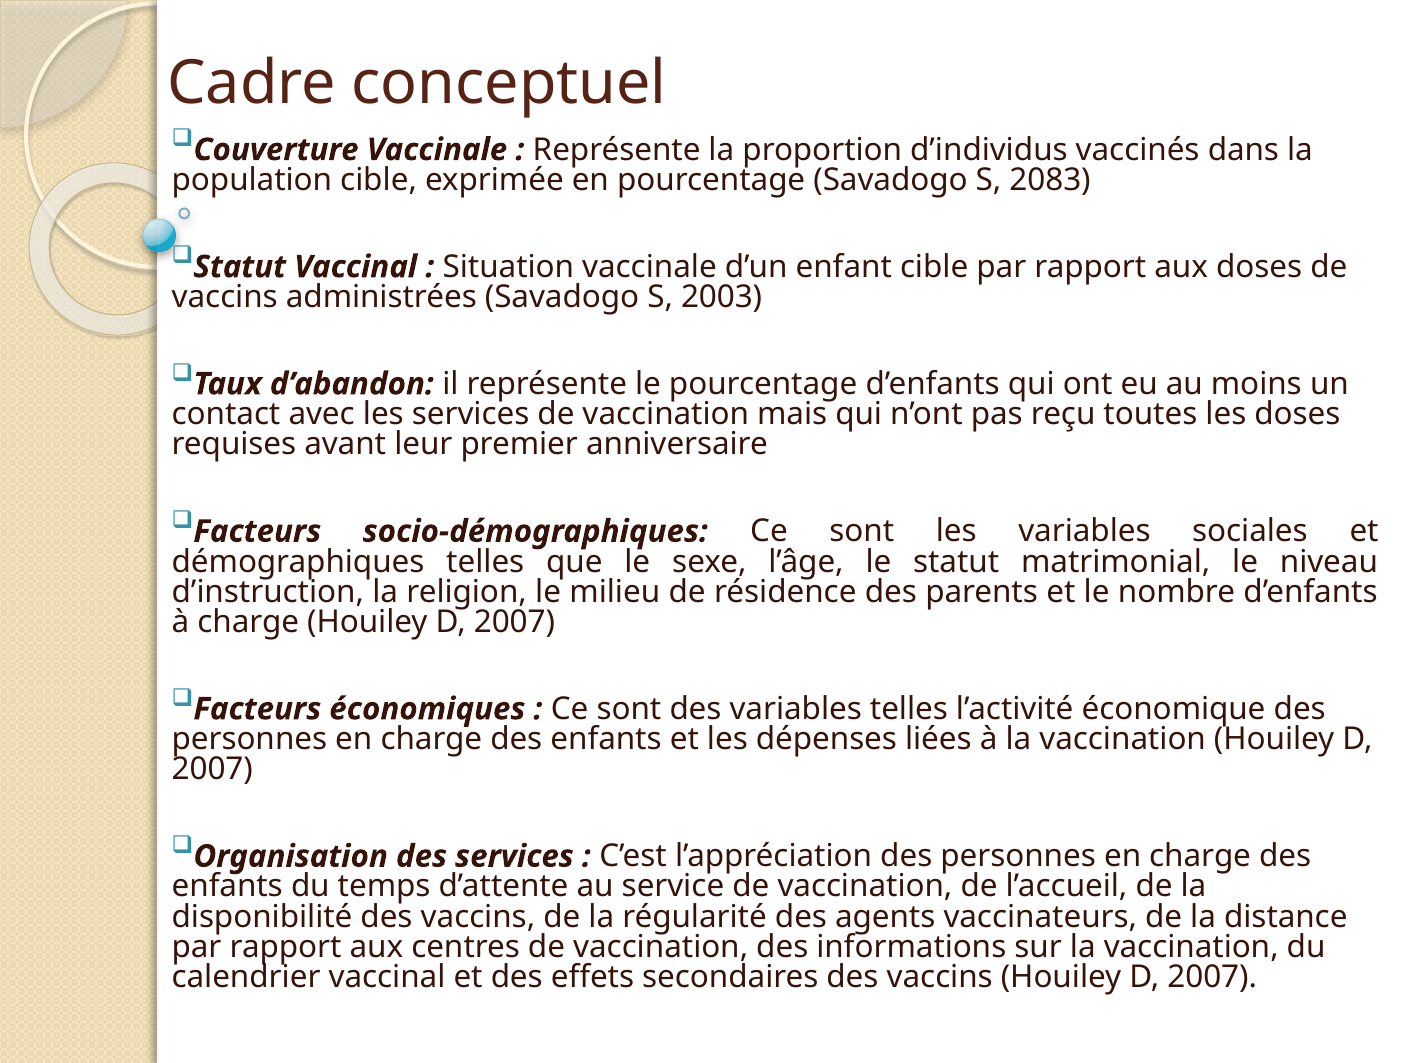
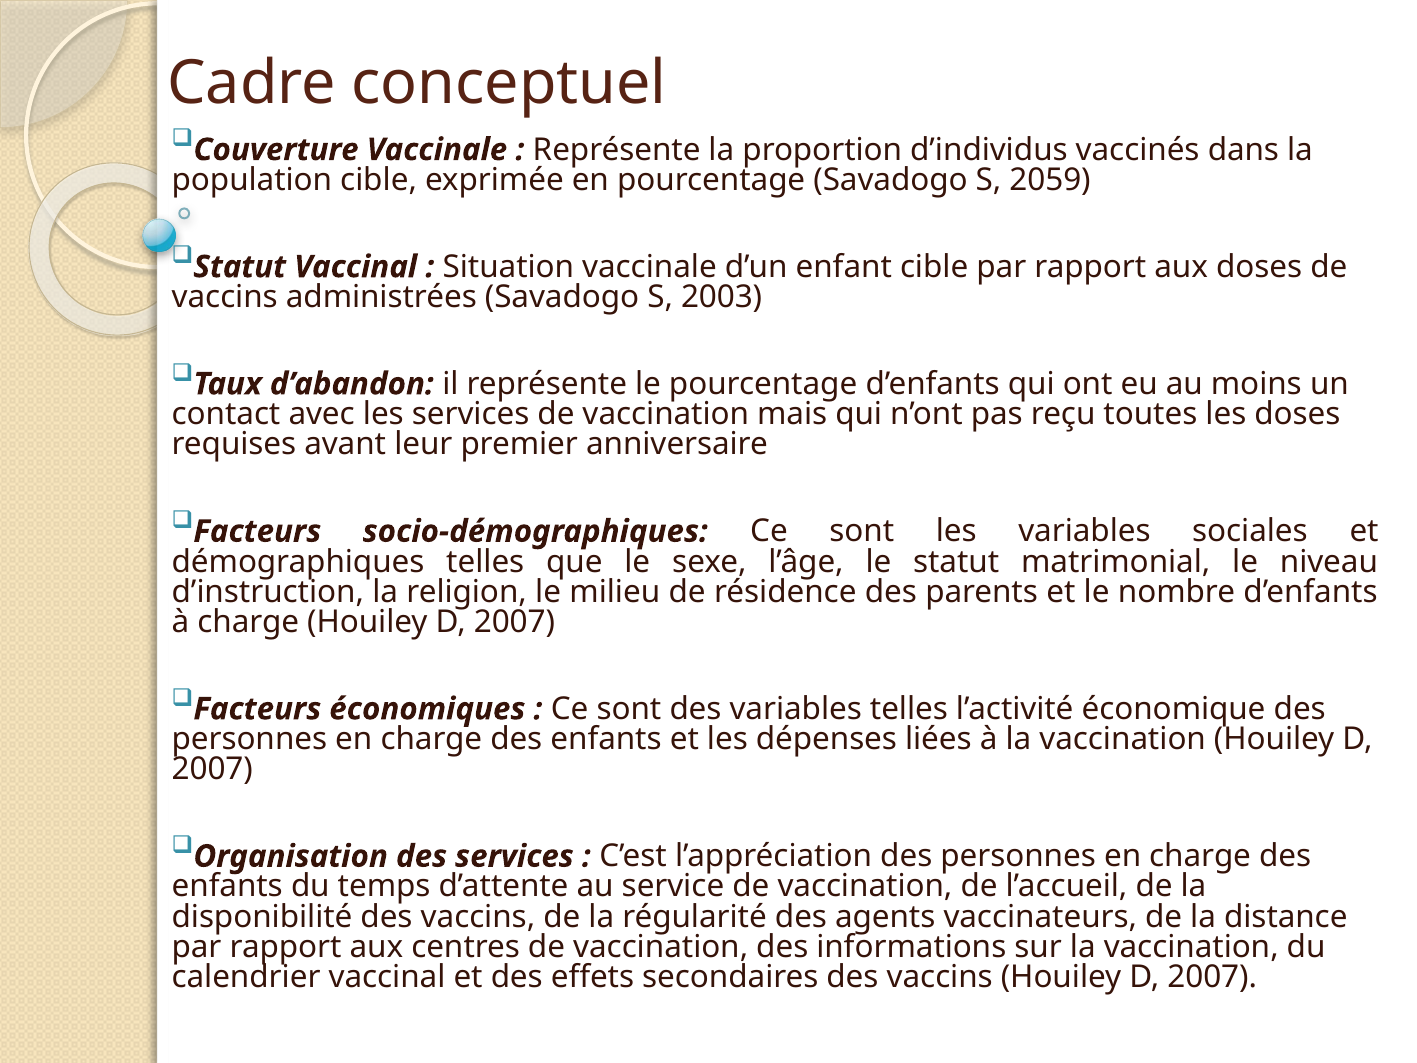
2083: 2083 -> 2059
